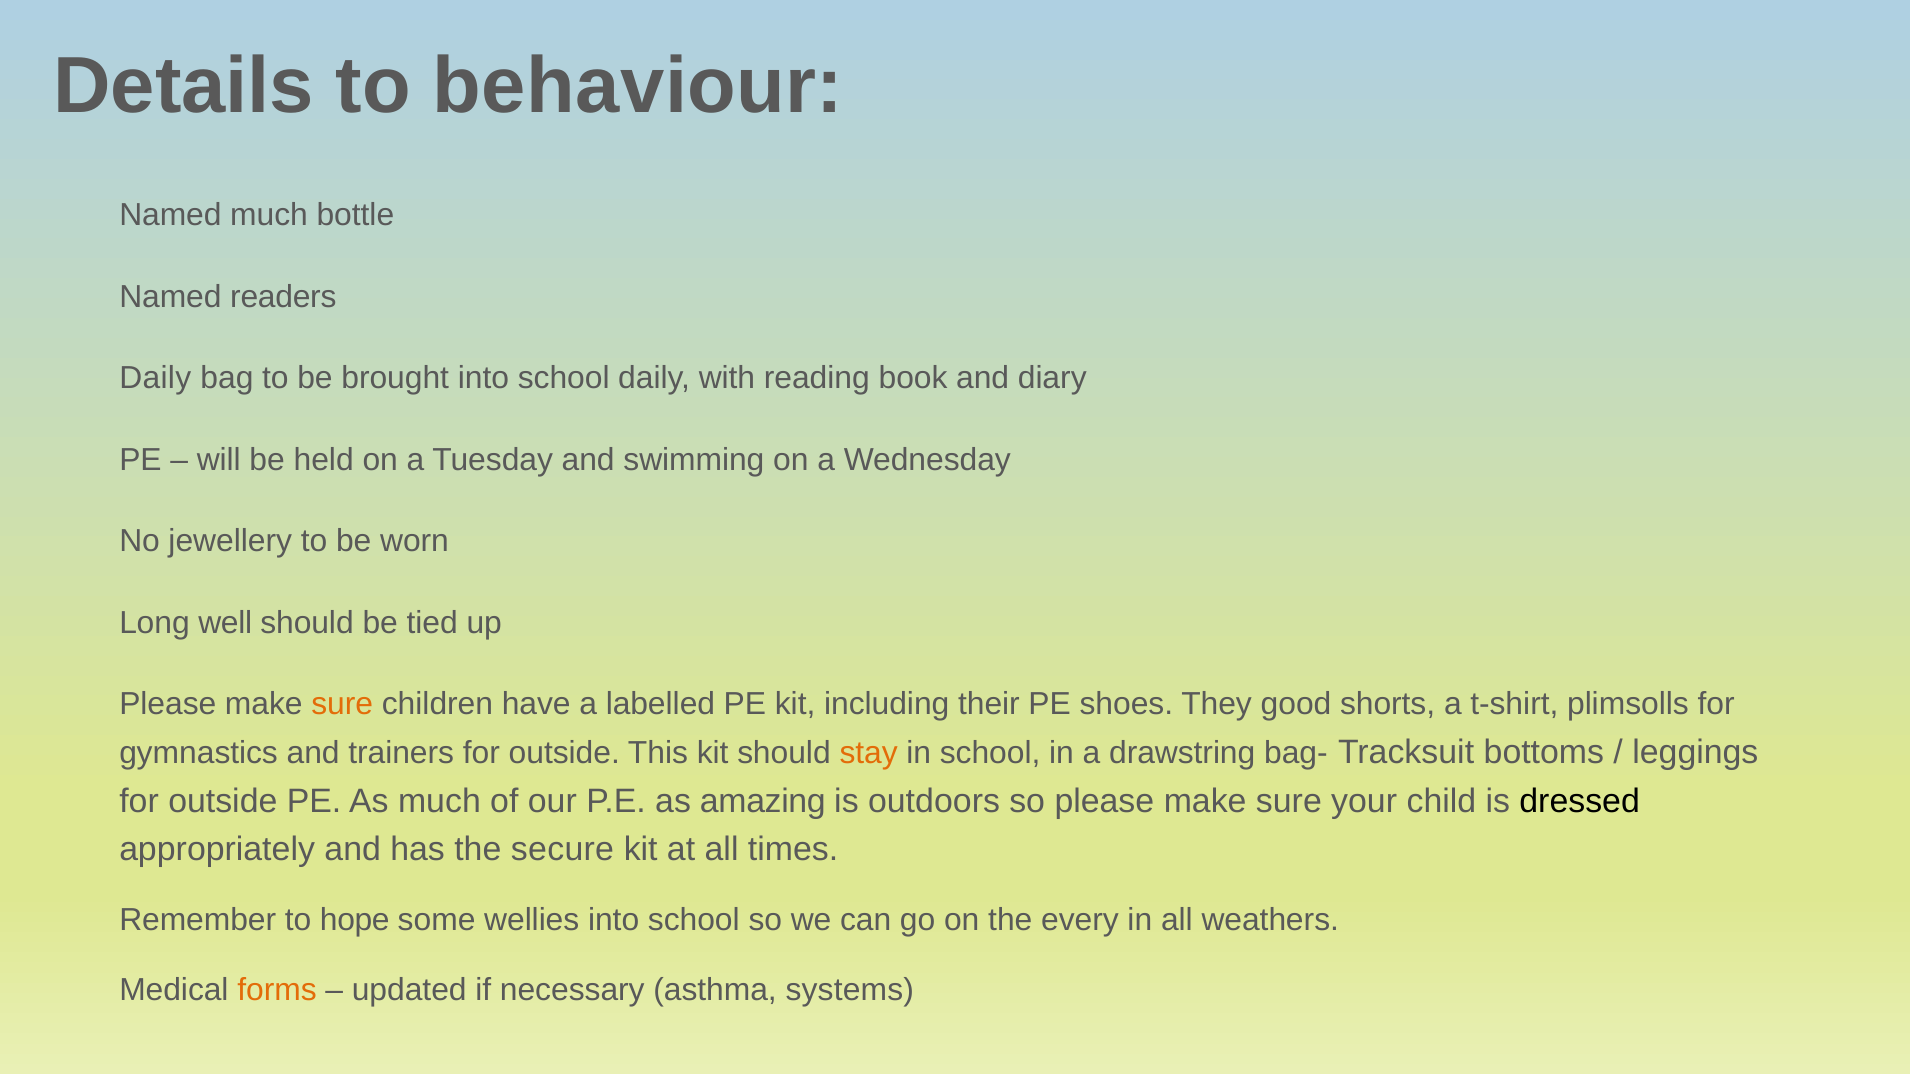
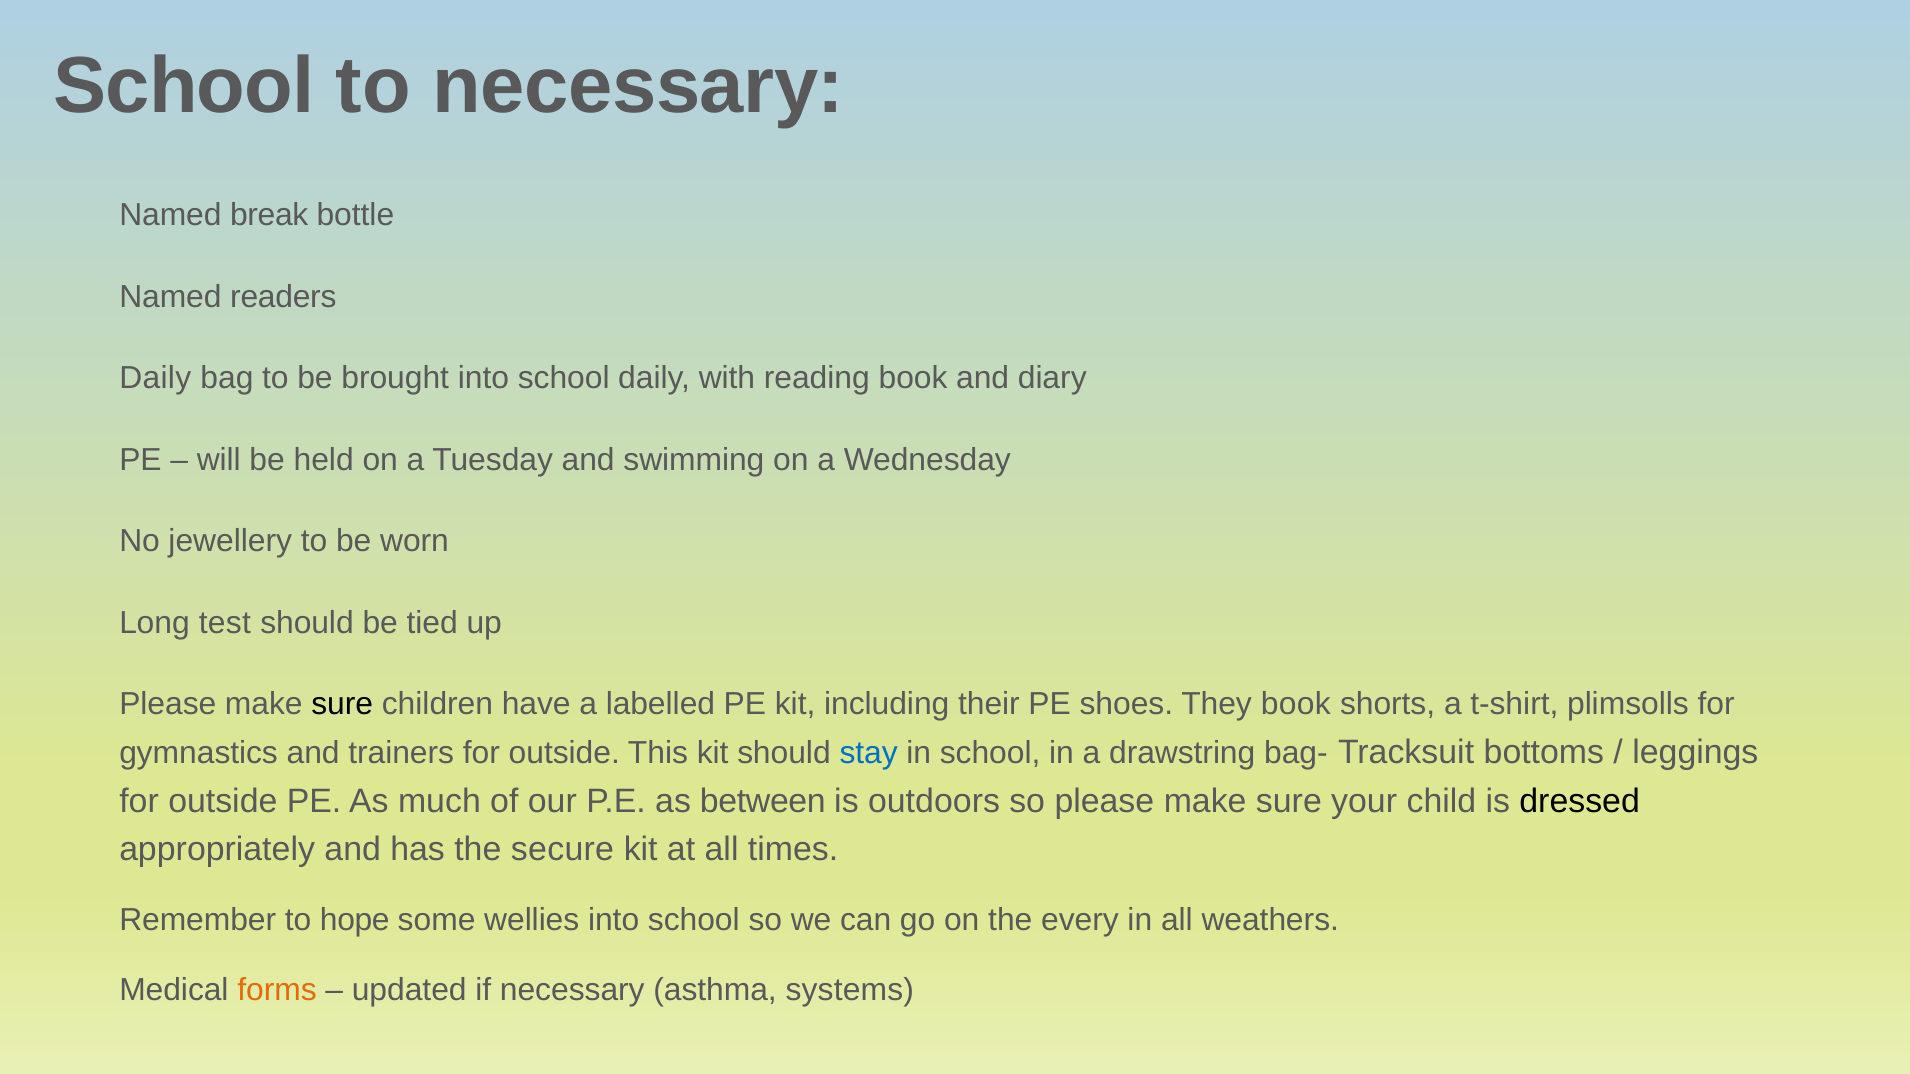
Details at (184, 87): Details -> School
to behaviour: behaviour -> necessary
Named much: much -> break
well: well -> test
sure at (342, 705) colour: orange -> black
They good: good -> book
stay colour: orange -> blue
amazing: amazing -> between
